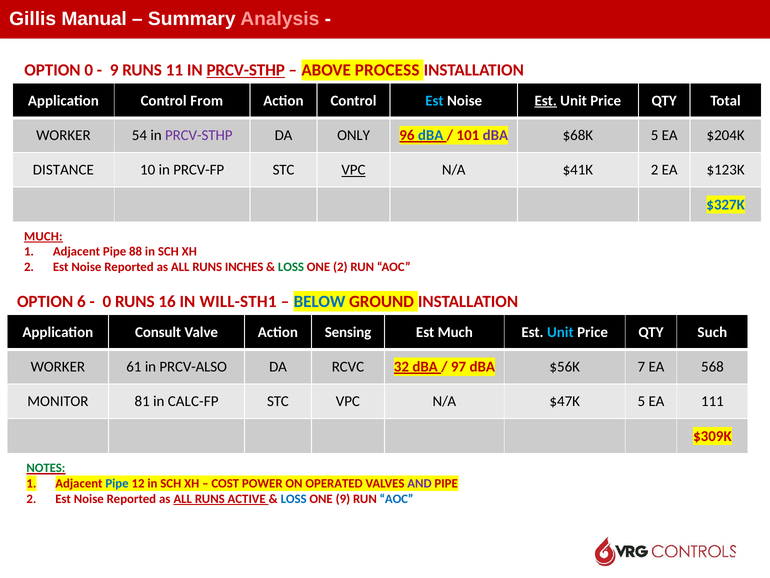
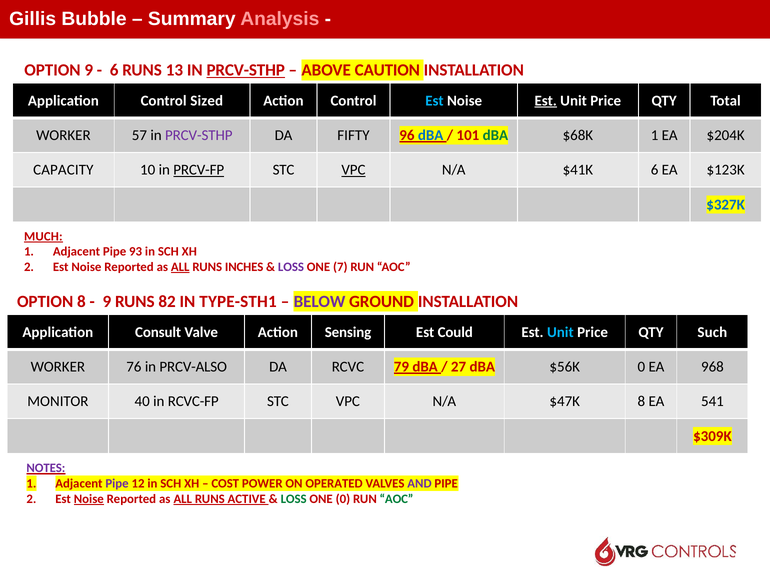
Manual: Manual -> Bubble
OPTION 0: 0 -> 9
9 at (114, 70): 9 -> 6
11: 11 -> 13
PROCESS: PROCESS -> CAUTION
From: From -> Sized
54: 54 -> 57
ONLY: ONLY -> FIFTY
dBA at (495, 135) colour: purple -> green
$68K 5: 5 -> 1
DISTANCE: DISTANCE -> CAPACITY
PRCV-FP underline: none -> present
$41K 2: 2 -> 6
88: 88 -> 93
ALL at (180, 267) underline: none -> present
LOSS at (291, 267) colour: green -> purple
ONE 2: 2 -> 7
OPTION 6: 6 -> 8
0 at (107, 301): 0 -> 9
16: 16 -> 82
WILL-STH1: WILL-STH1 -> TYPE-STH1
BELOW colour: blue -> purple
Est Much: Much -> Could
61: 61 -> 76
32: 32 -> 79
97: 97 -> 27
$56K 7: 7 -> 0
568: 568 -> 968
81: 81 -> 40
CALC-FP: CALC-FP -> RCVC-FP
$47K 5: 5 -> 8
111: 111 -> 541
NOTES colour: green -> purple
Pipe at (117, 483) colour: blue -> purple
Noise at (89, 498) underline: none -> present
LOSS at (294, 498) colour: blue -> green
ONE 9: 9 -> 0
AOC at (396, 498) colour: blue -> green
